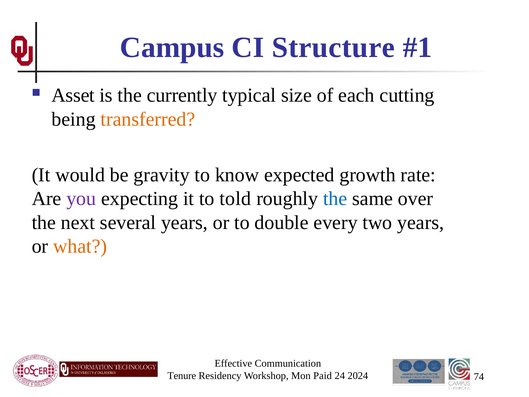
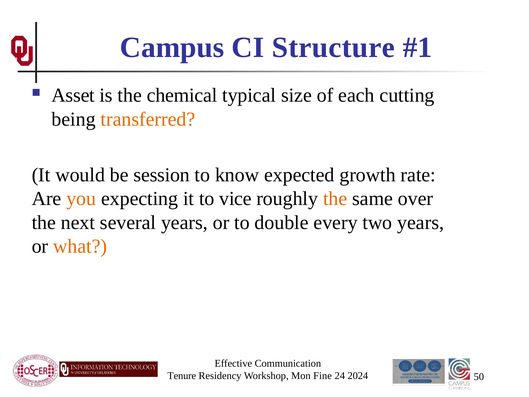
currently: currently -> chemical
gravity: gravity -> session
you colour: purple -> orange
told: told -> vice
the at (335, 199) colour: blue -> orange
Paid: Paid -> Fine
74: 74 -> 50
